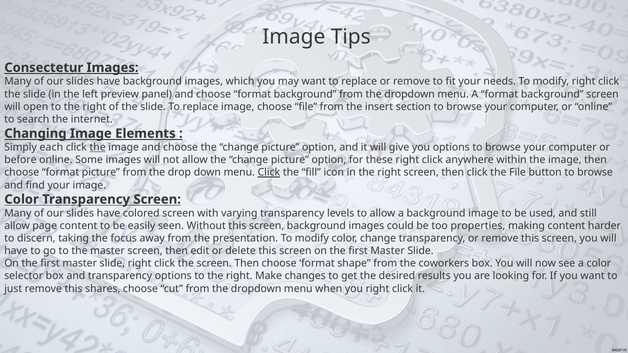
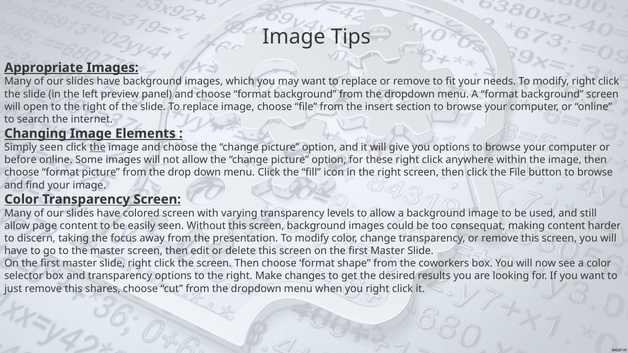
Consectetur: Consectetur -> Appropriate
Simply each: each -> seen
Click at (269, 173) underline: present -> none
properties: properties -> consequat
